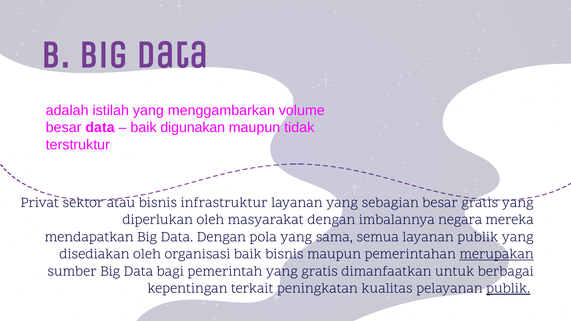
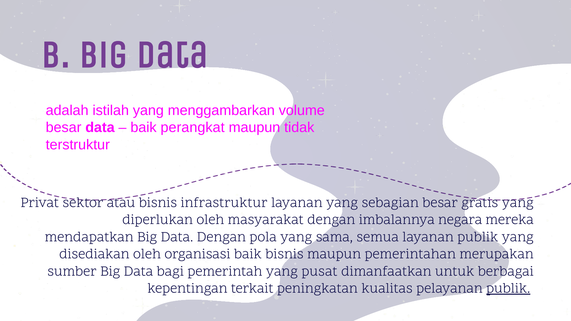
digunakan: digunakan -> perangkat
merupakan underline: present -> none
yang gratis: gratis -> pusat
